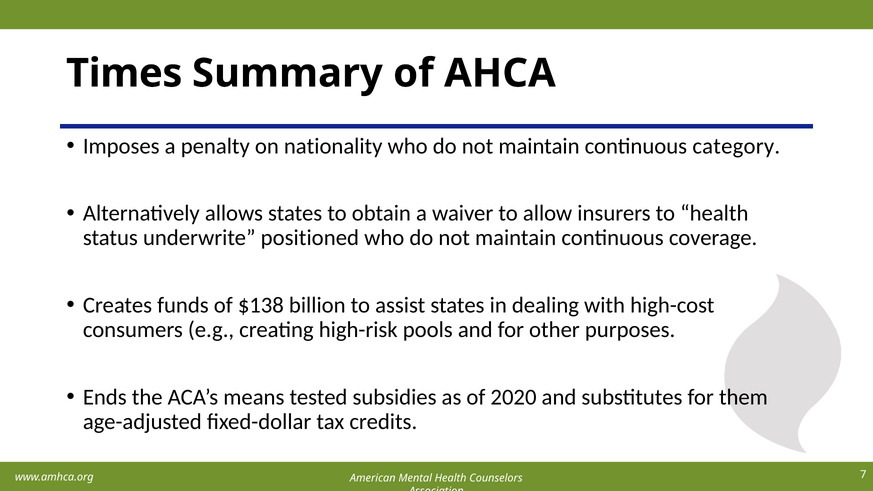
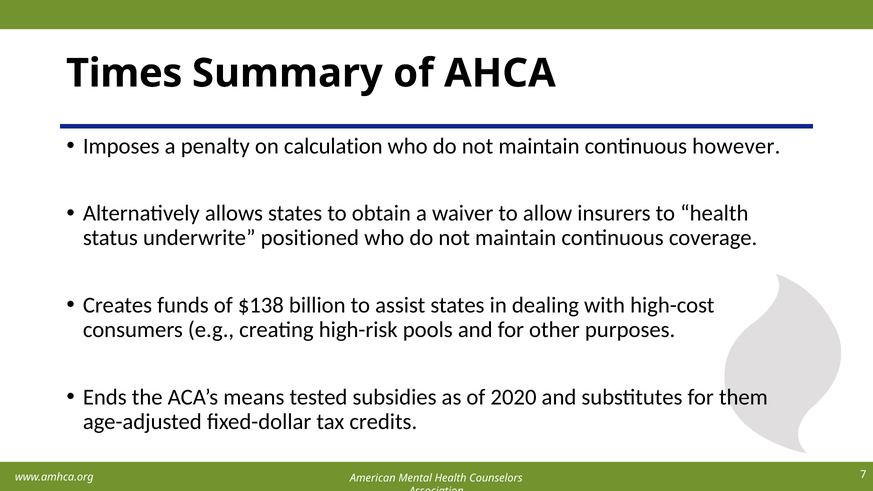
nationality: nationality -> calculation
category: category -> however
